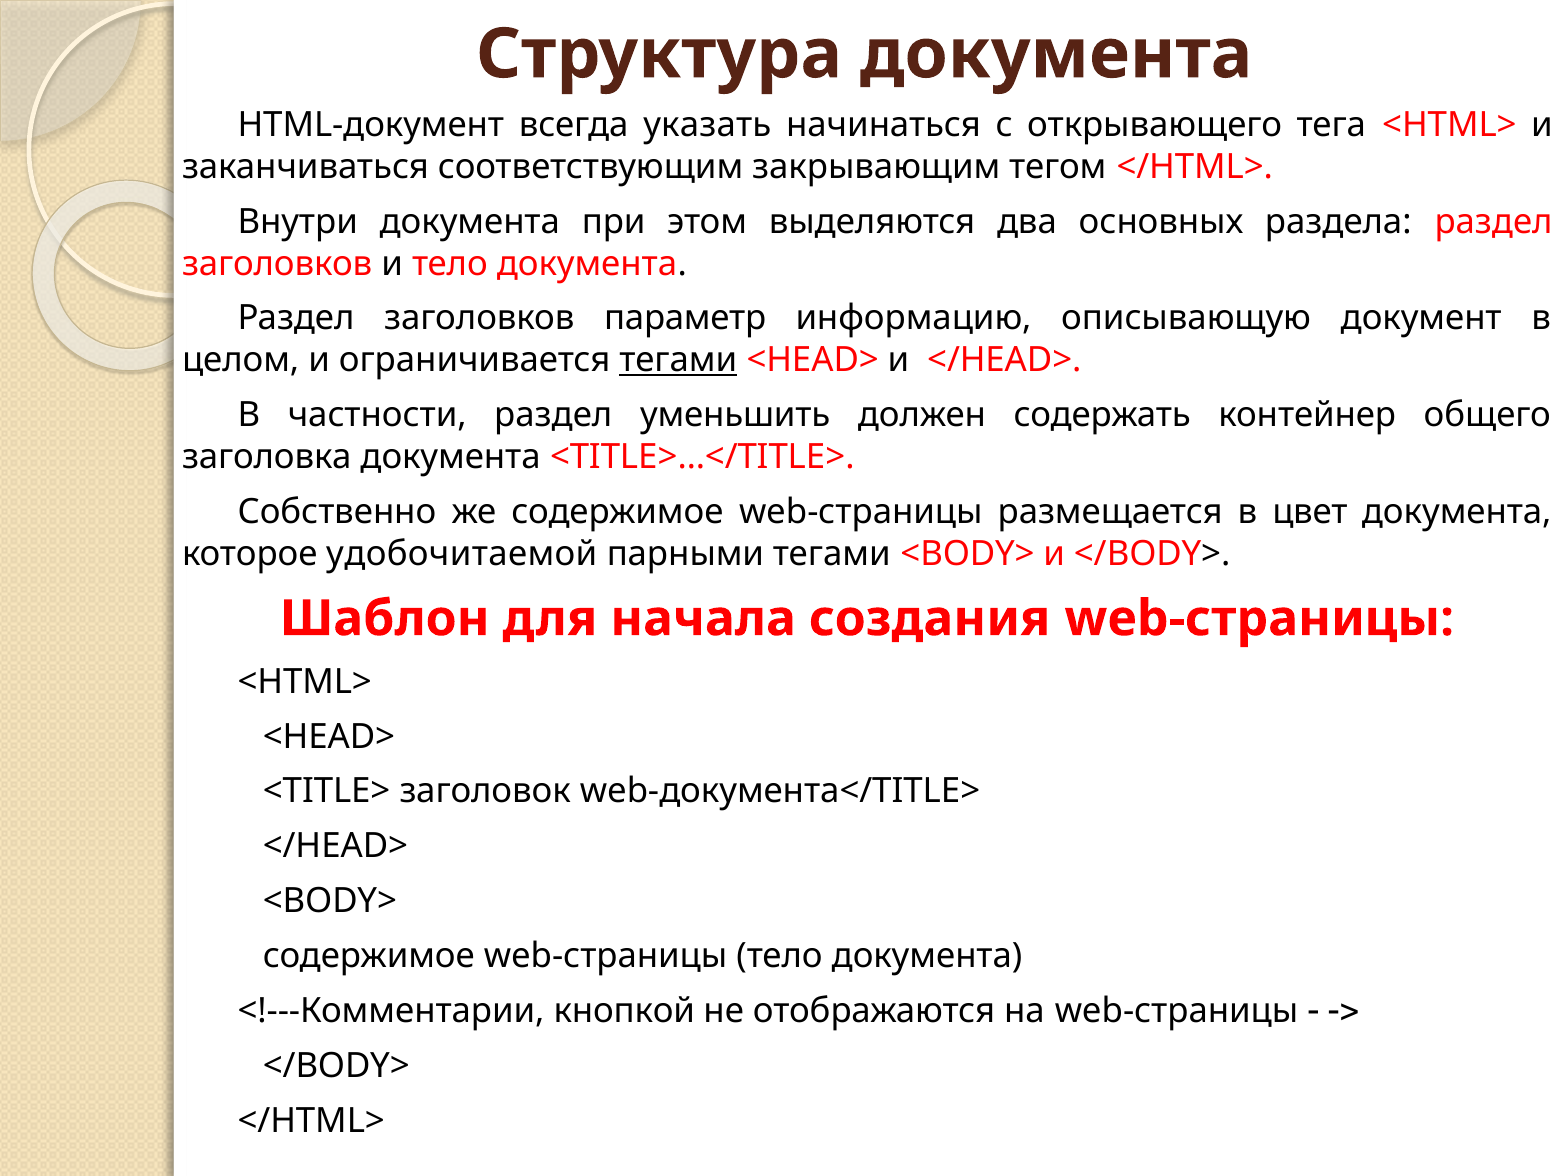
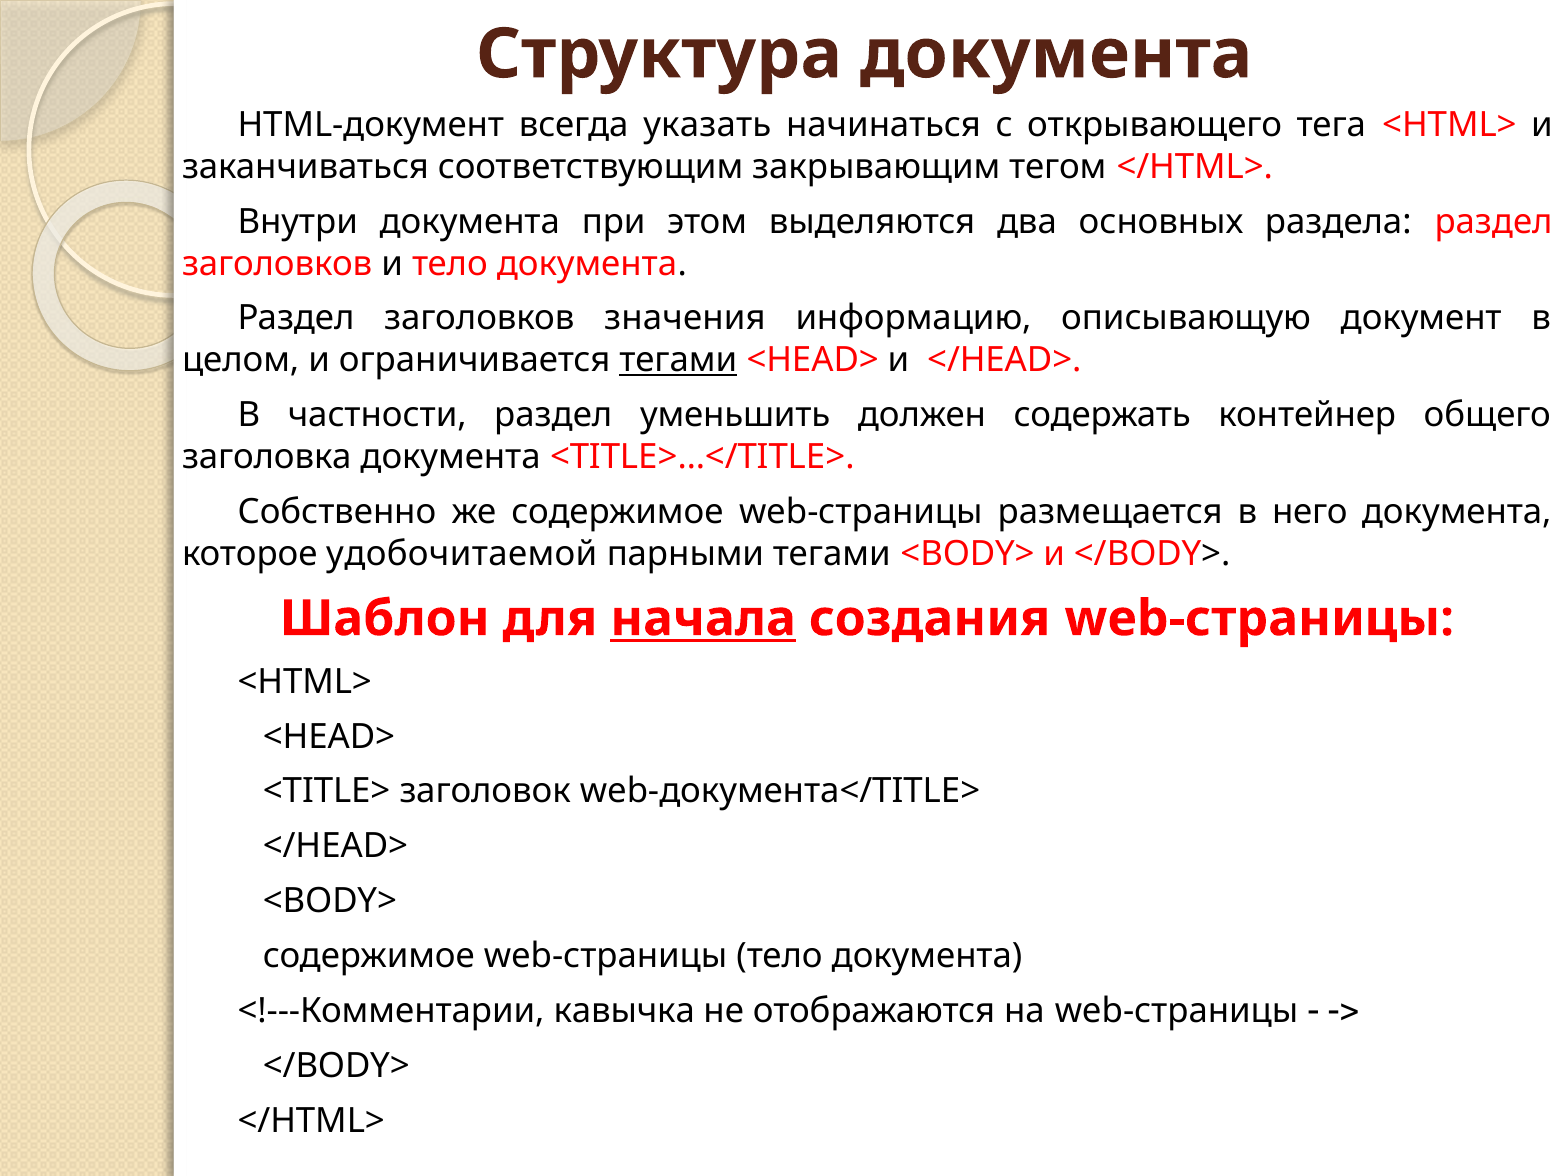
параметр: параметр -> значения
цвет: цвет -> него
начала underline: none -> present
кнопкой: кнопкой -> кавычка
